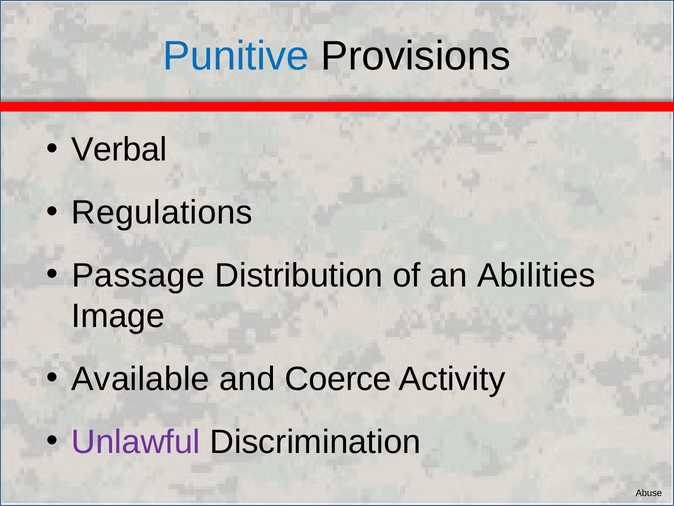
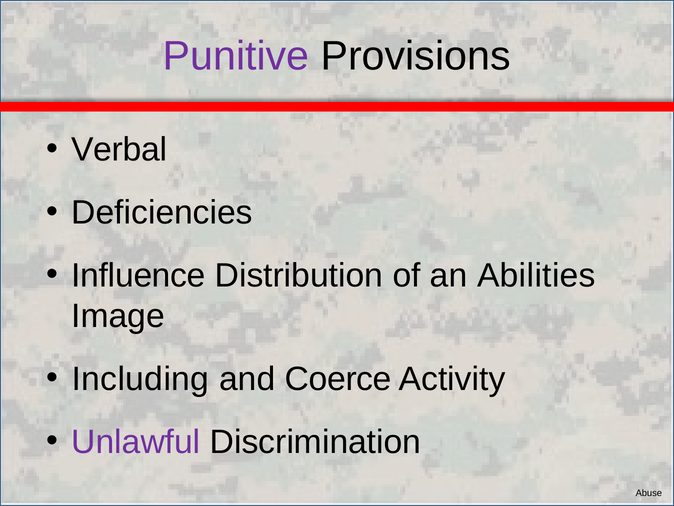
Punitive colour: blue -> purple
Regulations: Regulations -> Deficiencies
Passage: Passage -> Influence
Available: Available -> Including
